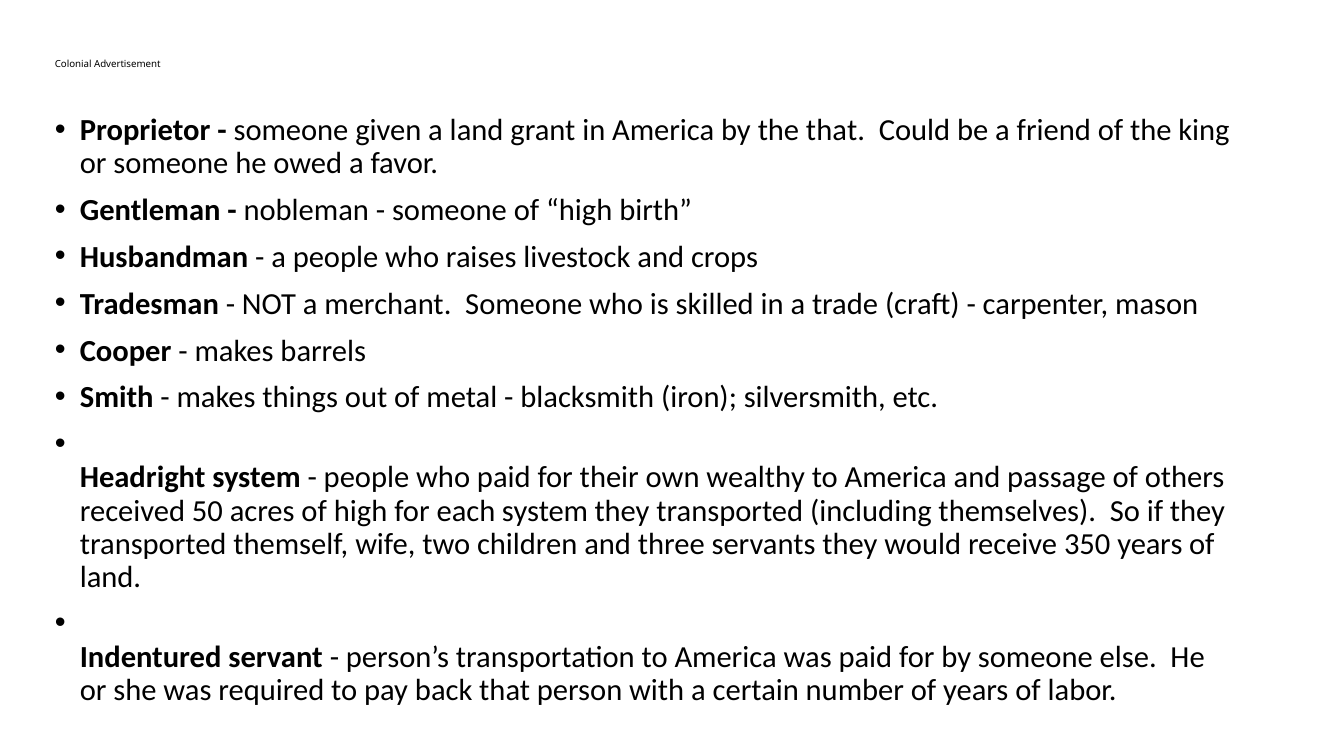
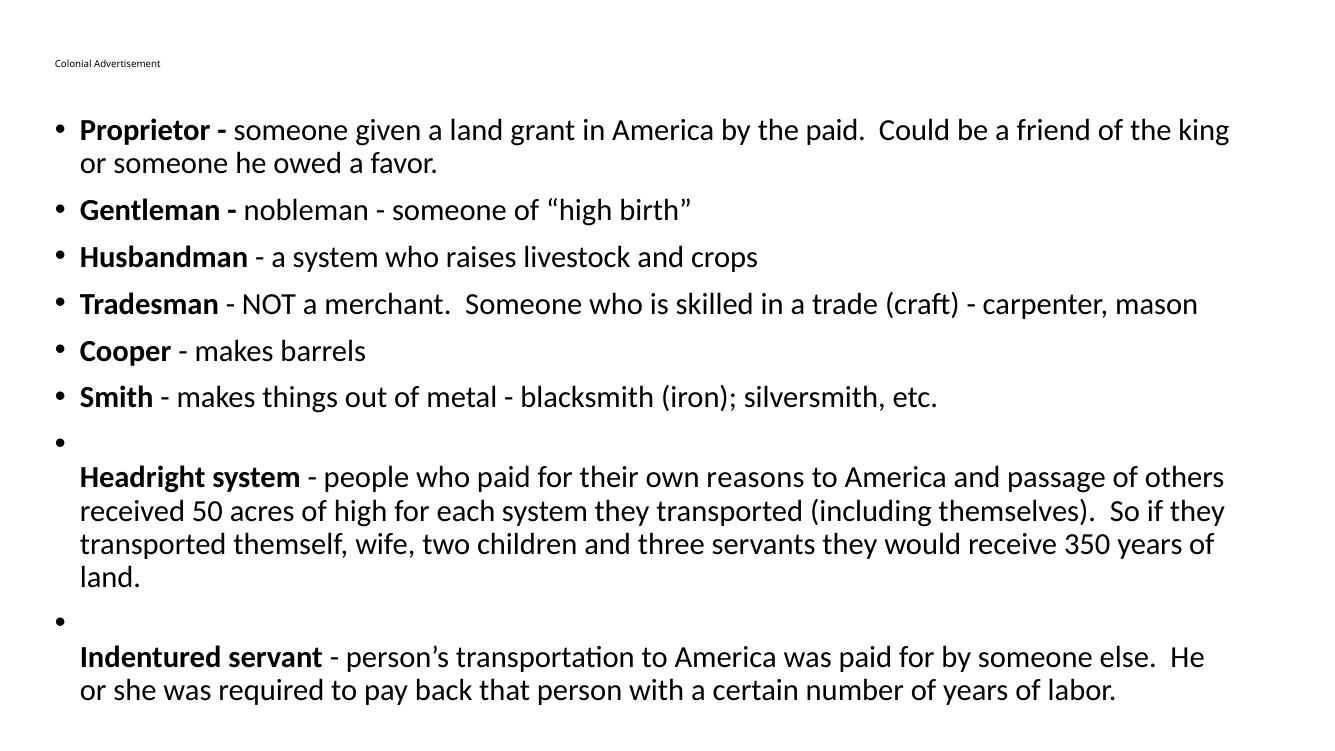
the that: that -> paid
a people: people -> system
wealthy: wealthy -> reasons
